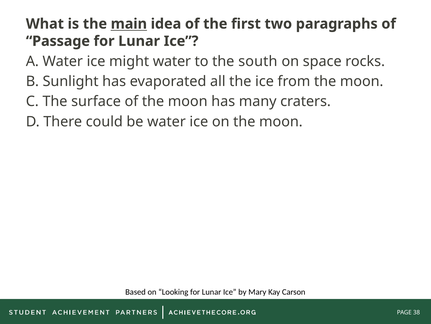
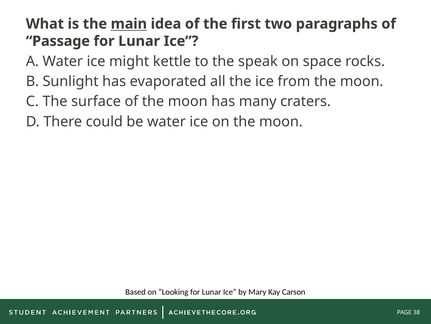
might water: water -> kettle
south: south -> speak
